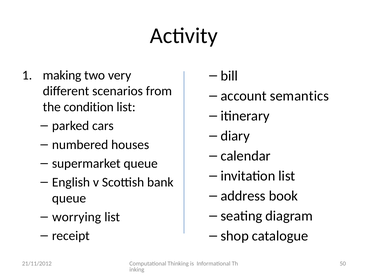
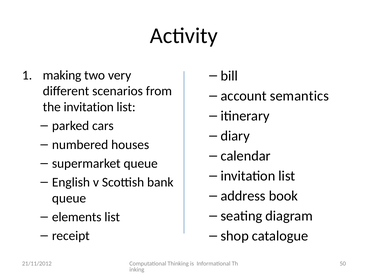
the condition: condition -> invitation
worrying: worrying -> elements
